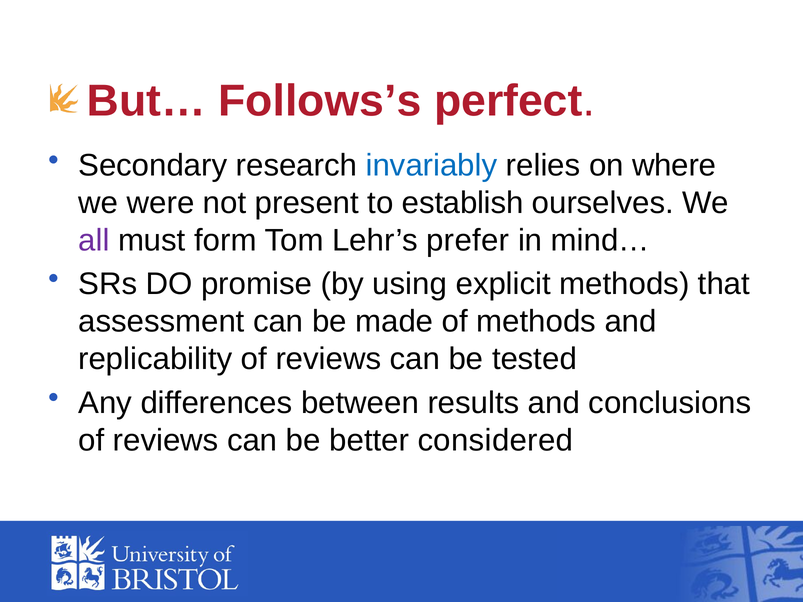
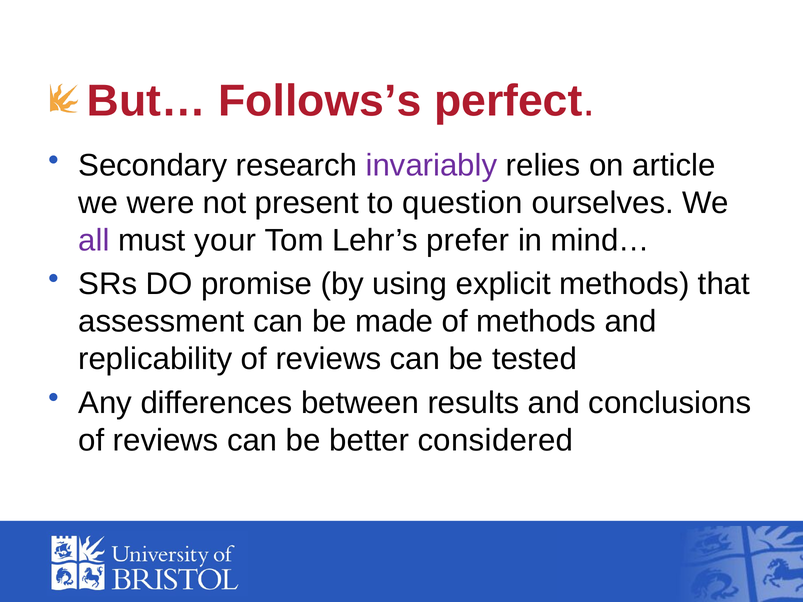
invariably colour: blue -> purple
where: where -> article
establish: establish -> question
form: form -> your
